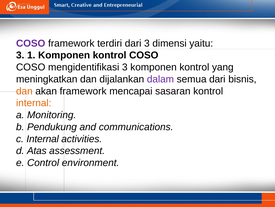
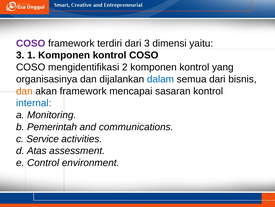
mengidentifikasi 3: 3 -> 2
meningkatkan: meningkatkan -> organisasinya
dalam colour: purple -> blue
internal at (34, 103) colour: orange -> blue
Pendukung: Pendukung -> Pemerintah
c Internal: Internal -> Service
